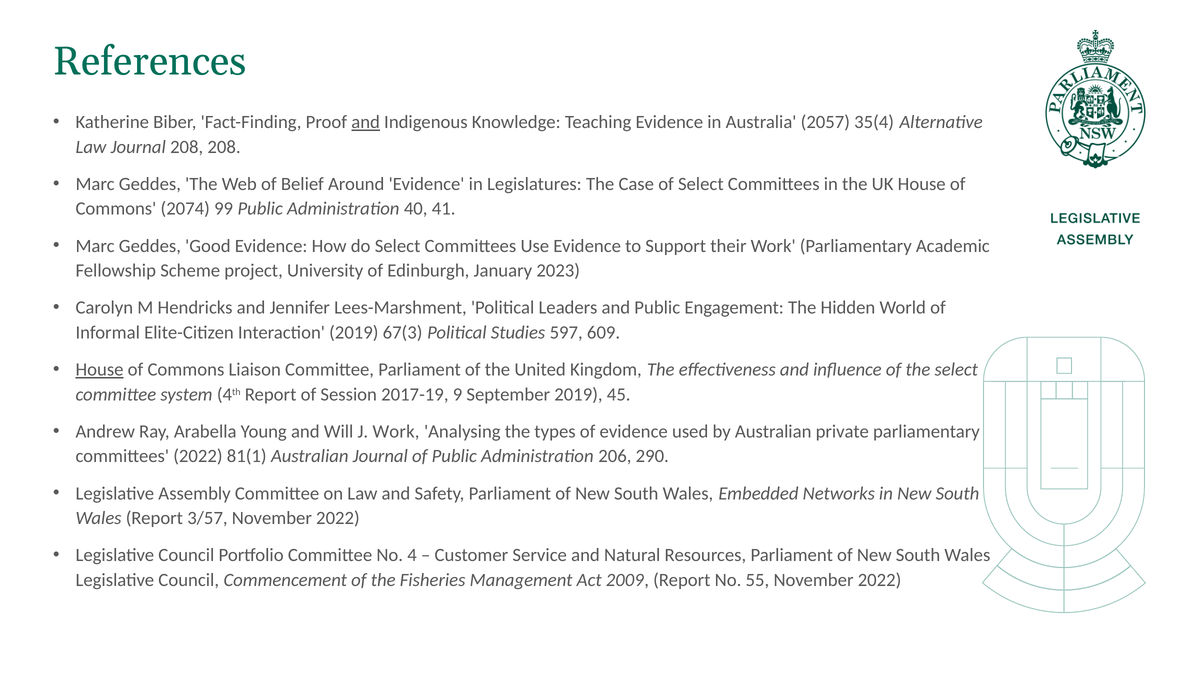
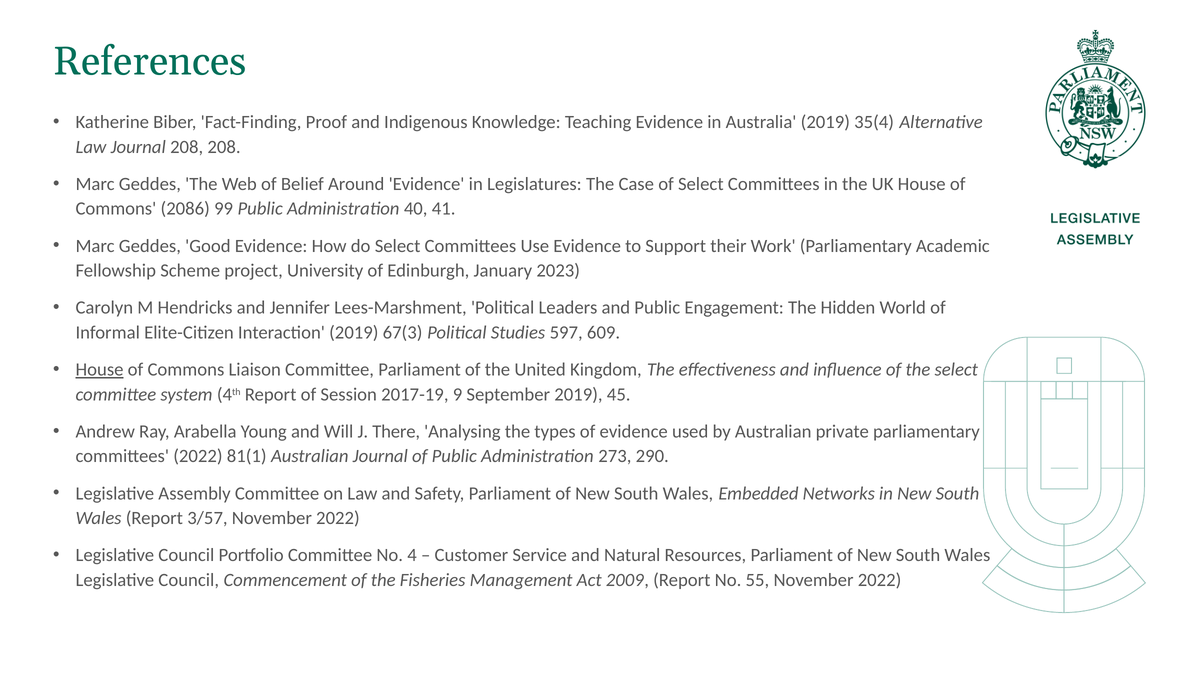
and at (366, 122) underline: present -> none
Australia 2057: 2057 -> 2019
2074: 2074 -> 2086
J Work: Work -> There
206: 206 -> 273
